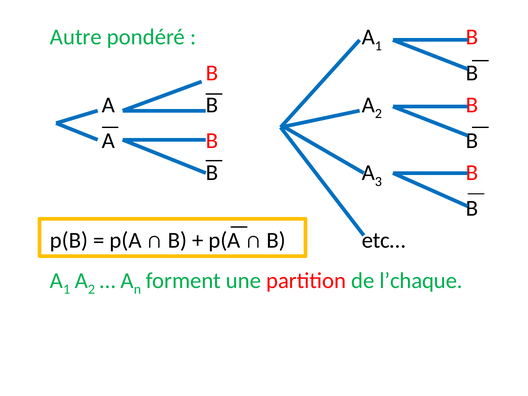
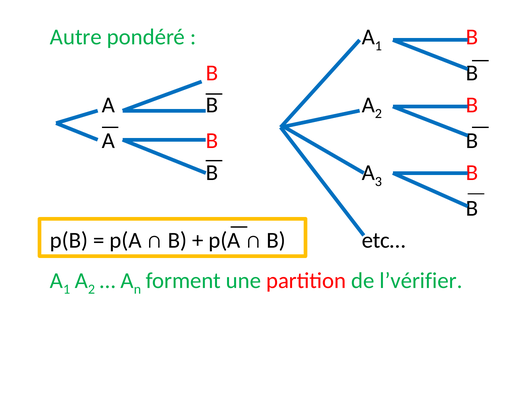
l’chaque: l’chaque -> l’vérifier
